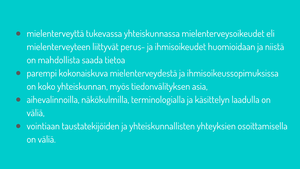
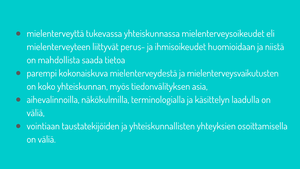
ihmisoikeussopimuksissa: ihmisoikeussopimuksissa -> mielenterveysvaikutusten
